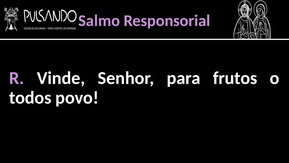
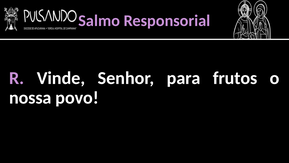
todos: todos -> nossa
